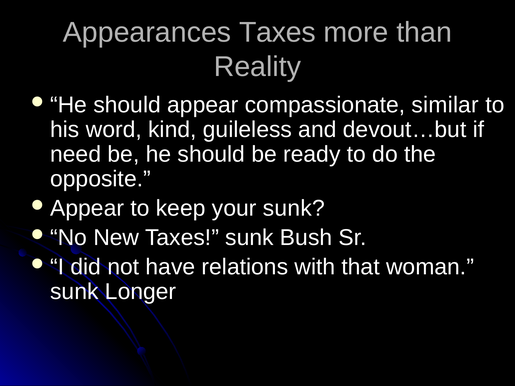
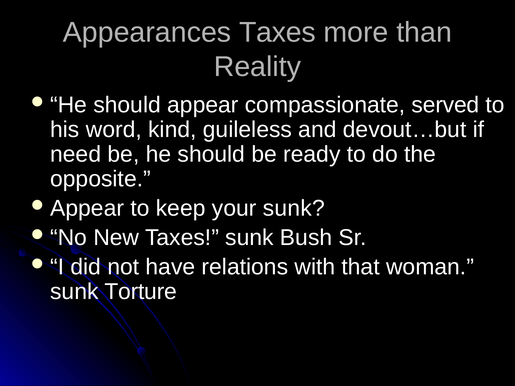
similar: similar -> served
Longer: Longer -> Torture
